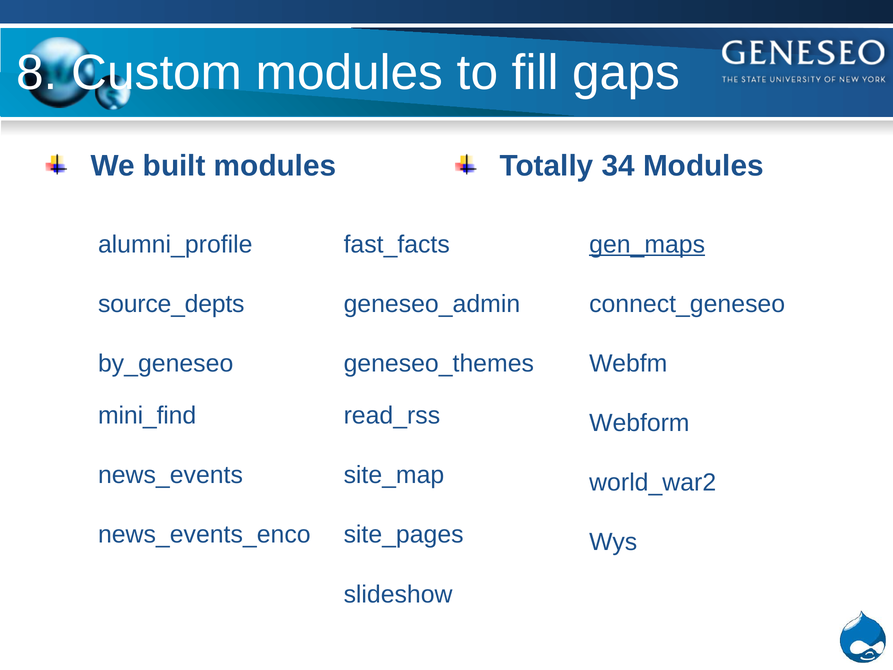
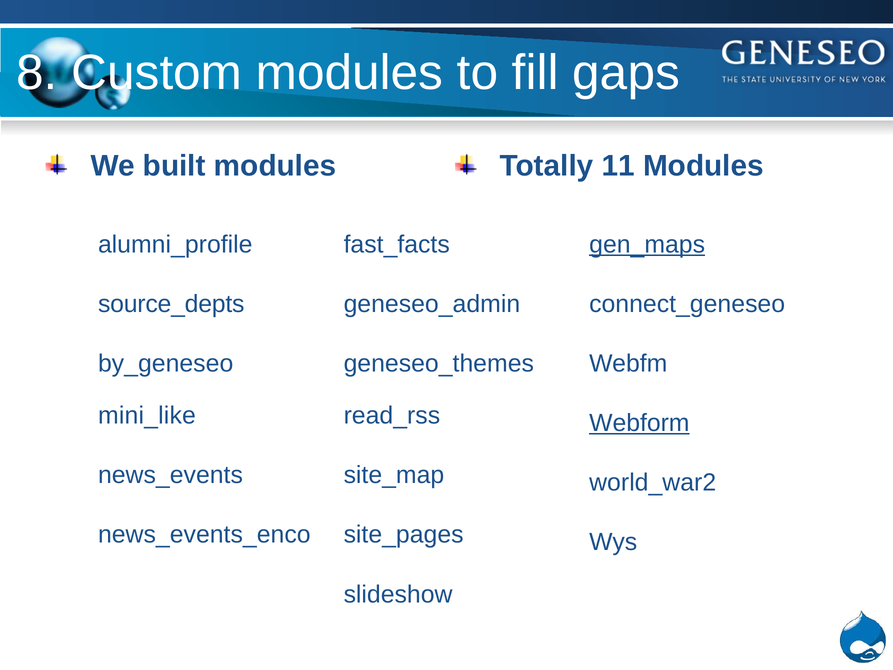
34: 34 -> 11
mini_find: mini_find -> mini_like
Webform underline: none -> present
